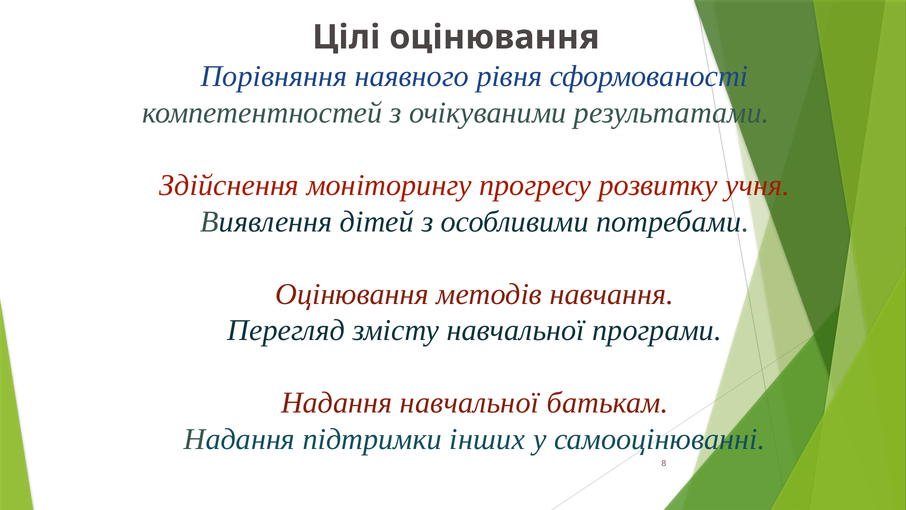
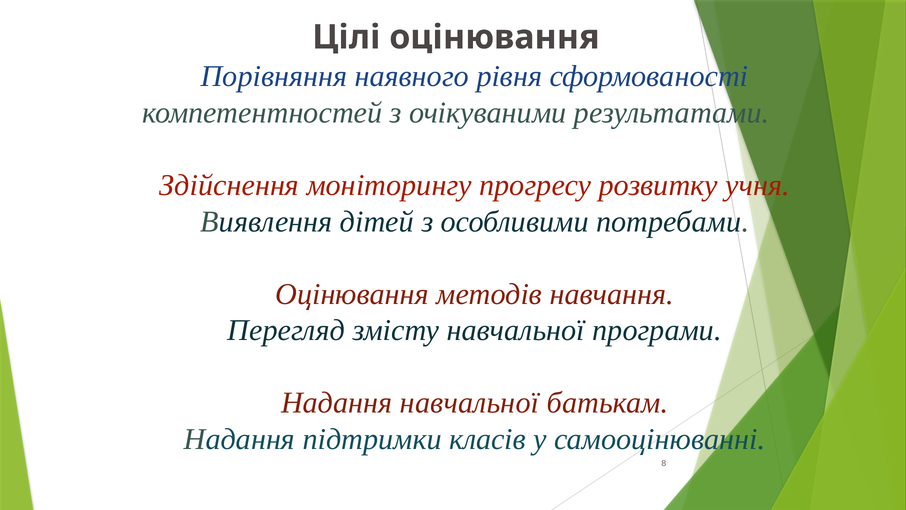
інших: інших -> класів
